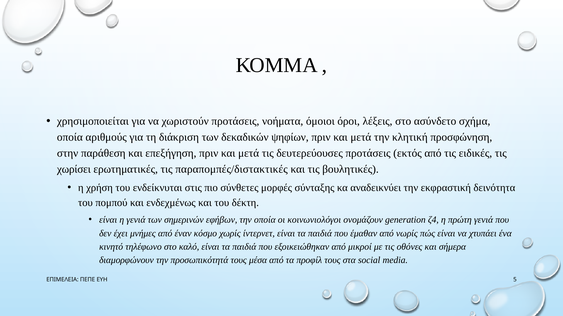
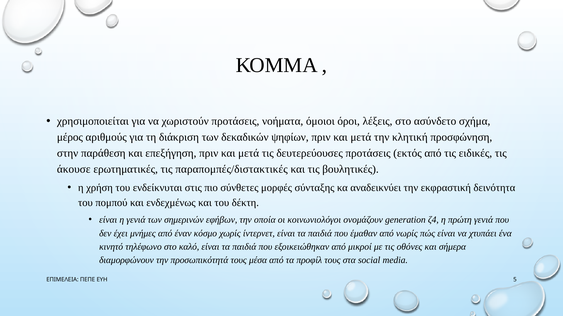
οποία at (70, 138): οποία -> μέρος
χωρίσει: χωρίσει -> άκουσε
